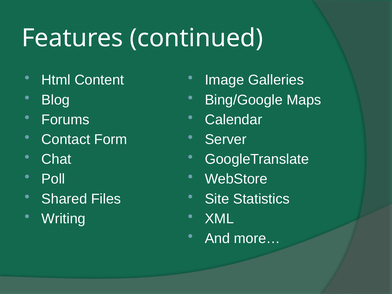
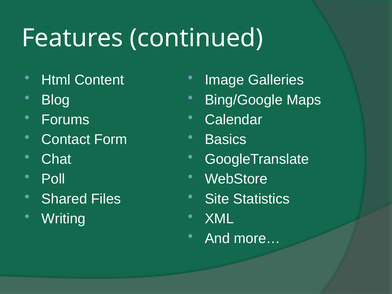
Server: Server -> Basics
